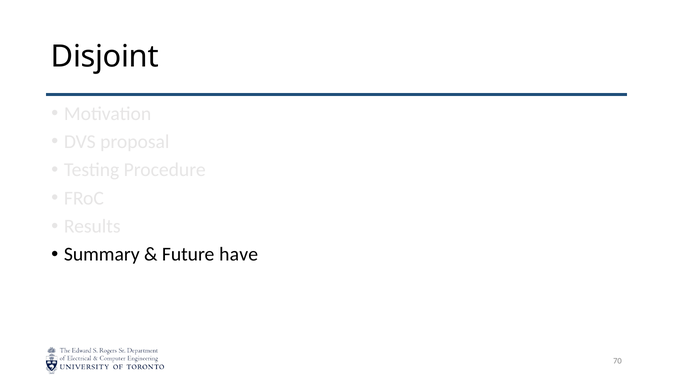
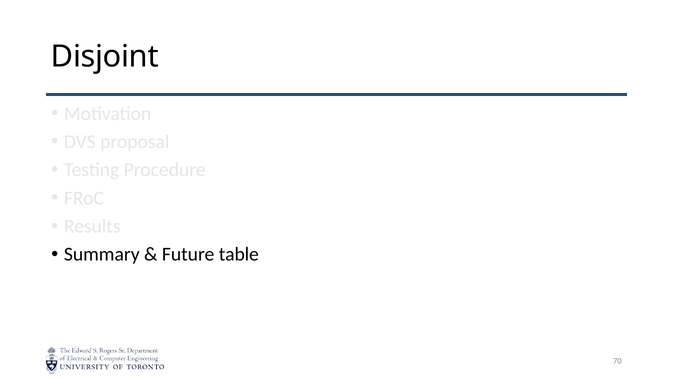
have: have -> table
